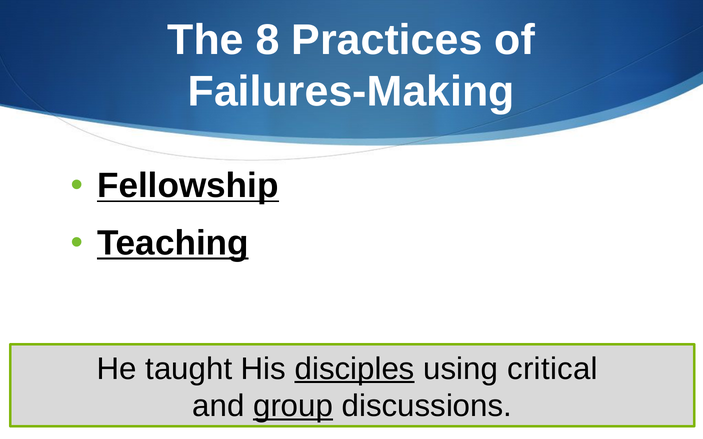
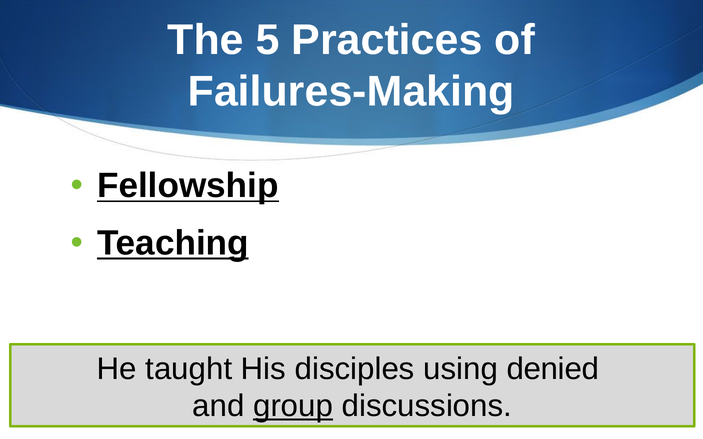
8: 8 -> 5
disciples underline: present -> none
critical: critical -> denied
